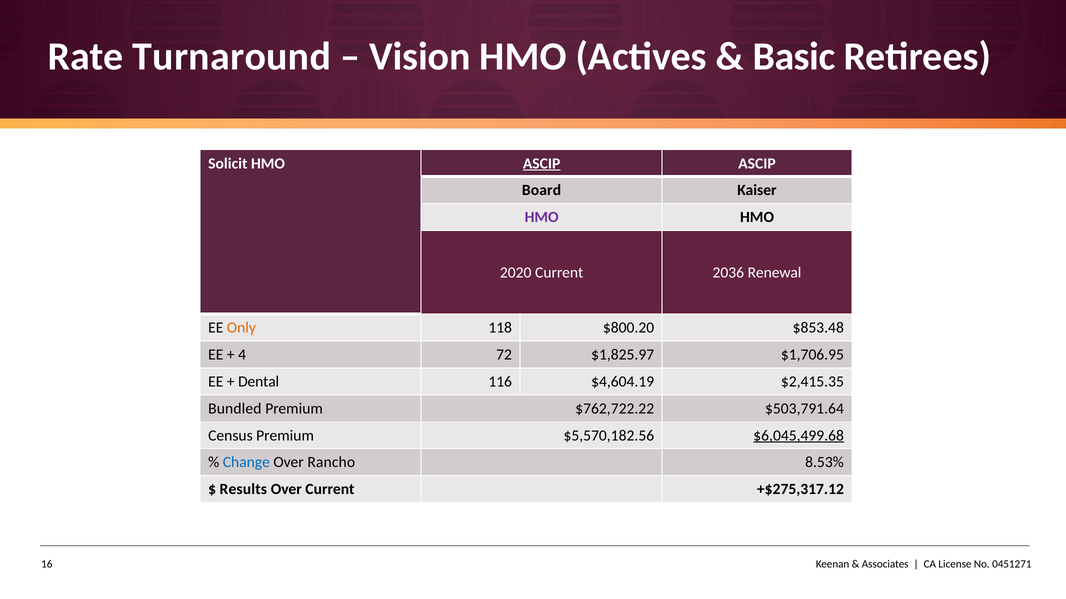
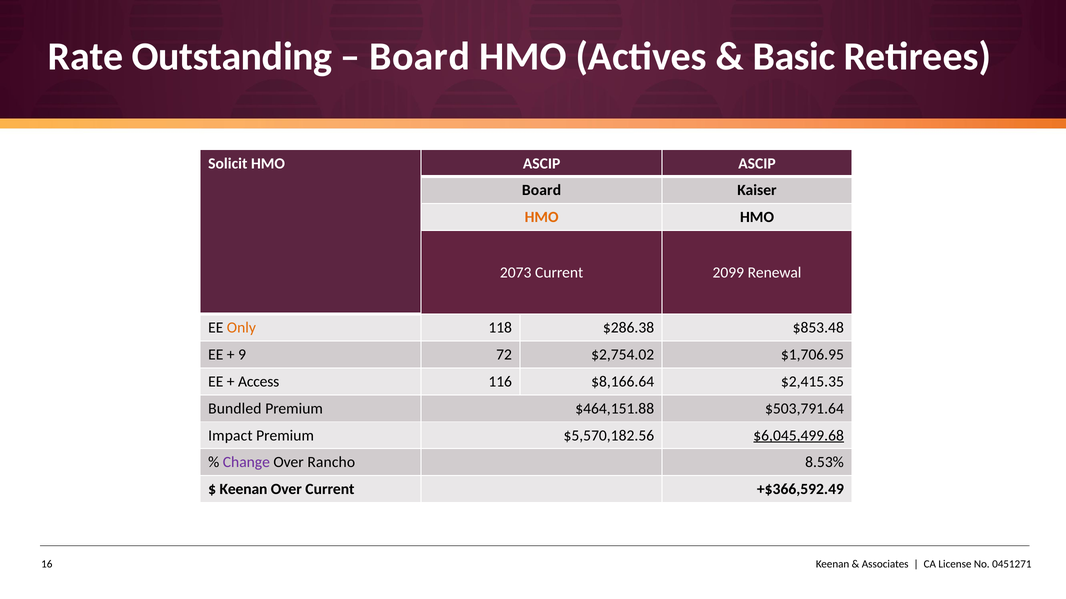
Turnaround: Turnaround -> Outstanding
Vision at (420, 57): Vision -> Board
ASCIP at (542, 164) underline: present -> none
HMO at (542, 217) colour: purple -> orange
2020: 2020 -> 2073
2036: 2036 -> 2099
$800.20: $800.20 -> $286.38
4: 4 -> 9
$1,825.97: $1,825.97 -> $2,754.02
Dental: Dental -> Access
$4,604.19: $4,604.19 -> $8,166.64
$762,722.22: $762,722.22 -> $464,151.88
Census: Census -> Impact
Change colour: blue -> purple
Results at (243, 490): Results -> Keenan
+$275,317.12: +$275,317.12 -> +$366,592.49
